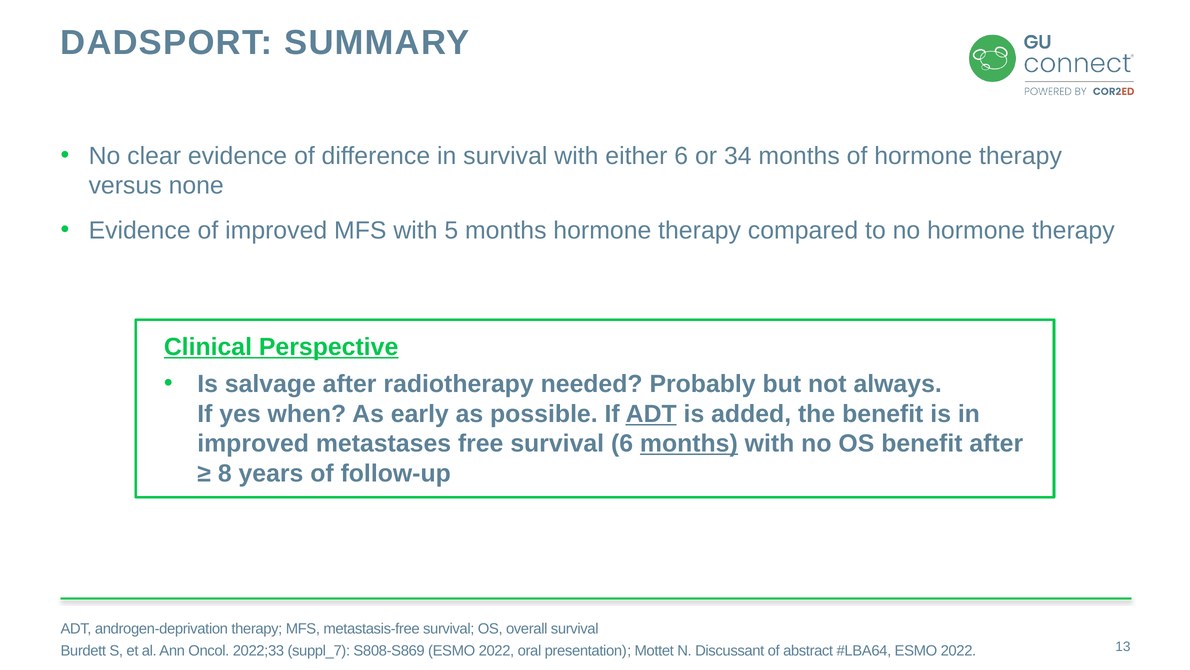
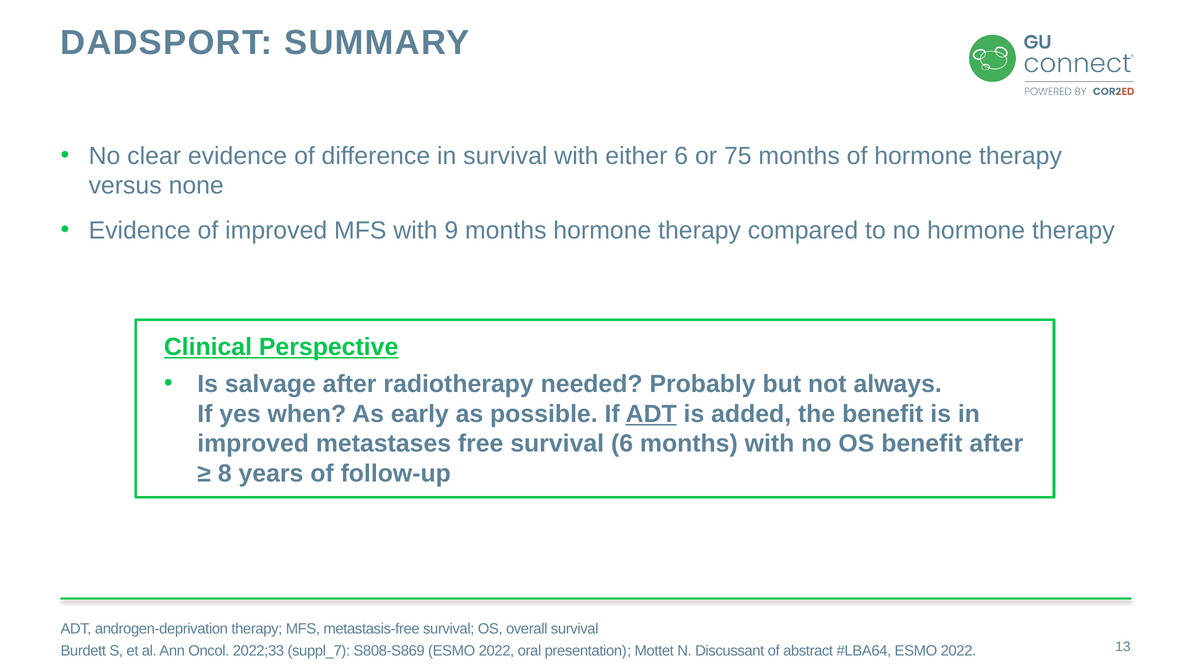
34: 34 -> 75
5: 5 -> 9
months at (689, 443) underline: present -> none
